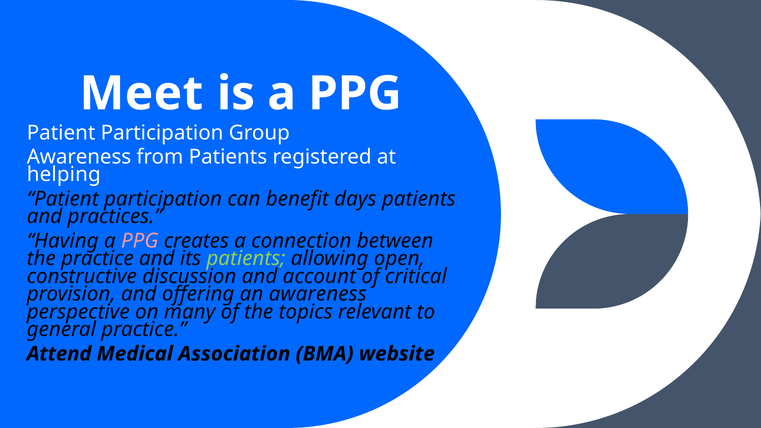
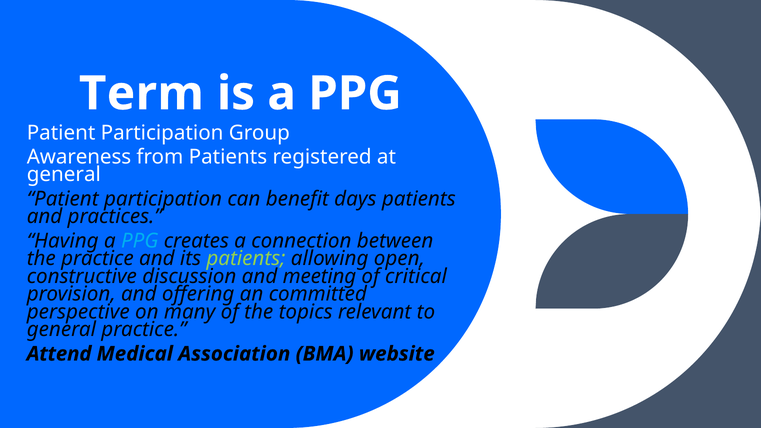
Meet: Meet -> Term
helping at (64, 175): helping -> general
PPG at (140, 241) colour: pink -> light blue
account: account -> meeting
an awareness: awareness -> committed
